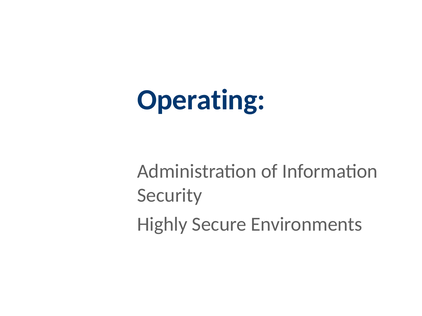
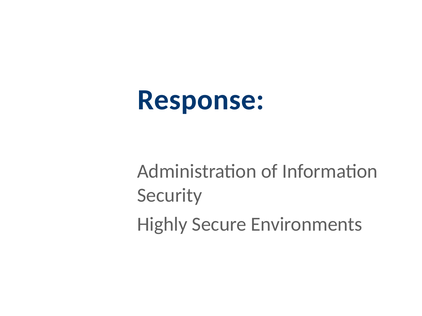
Operating: Operating -> Response
